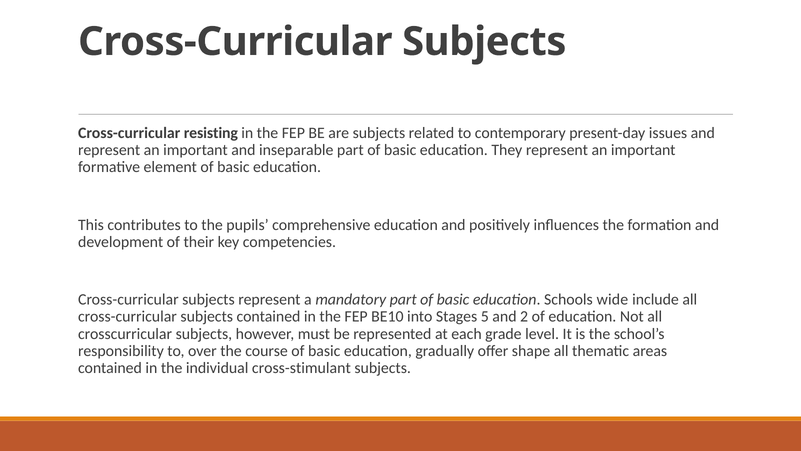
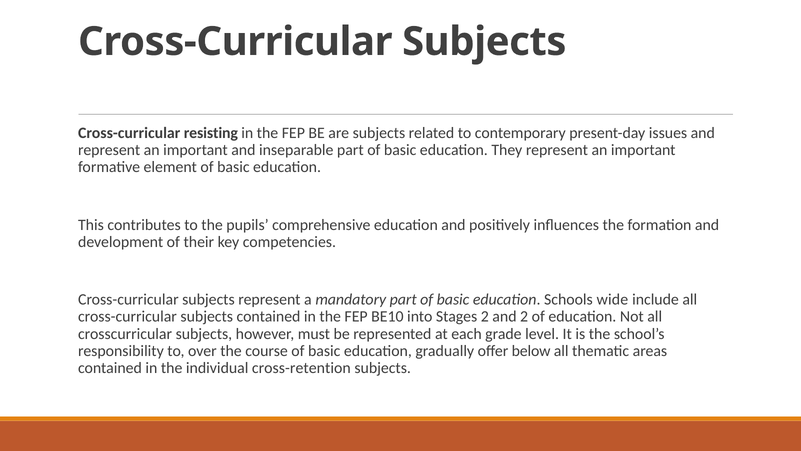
Stages 5: 5 -> 2
shape: shape -> below
cross-stimulant: cross-stimulant -> cross-retention
